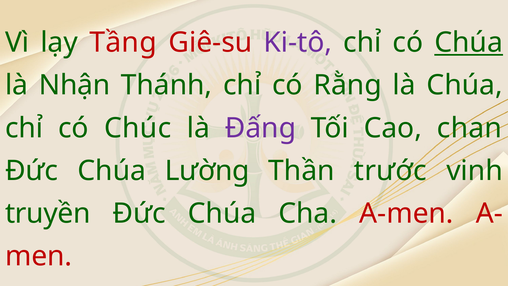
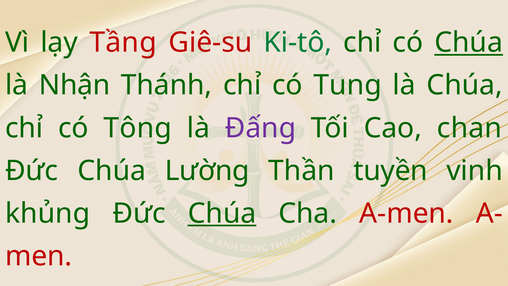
Ki-tô colour: purple -> green
Rằng: Rằng -> Tung
Chúc: Chúc -> Tông
trước: trước -> tuyền
truyền: truyền -> khủng
Chúa at (222, 213) underline: none -> present
